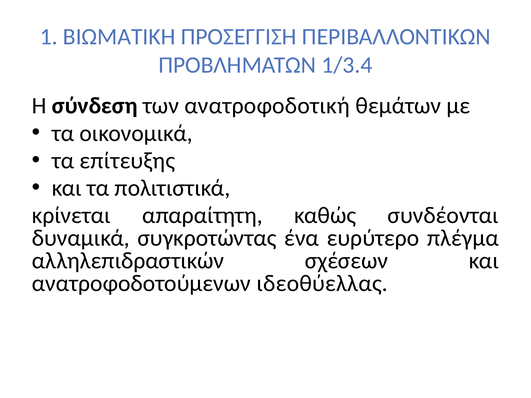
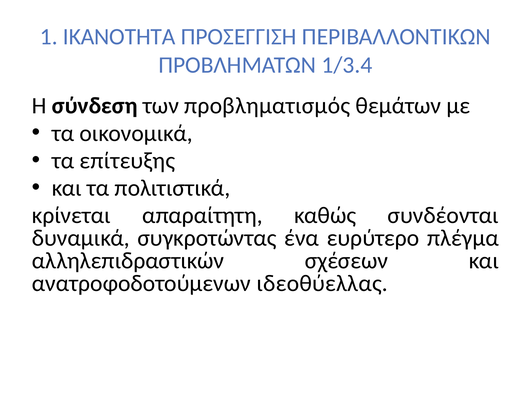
ΒΙΩΜΑΤΙΚΗ: ΒΙΩΜΑΤΙΚΗ -> ΙΚΑΝΟΤΗΤΑ
ανατροφοδοτική: ανατροφοδοτική -> προβληματισμός
